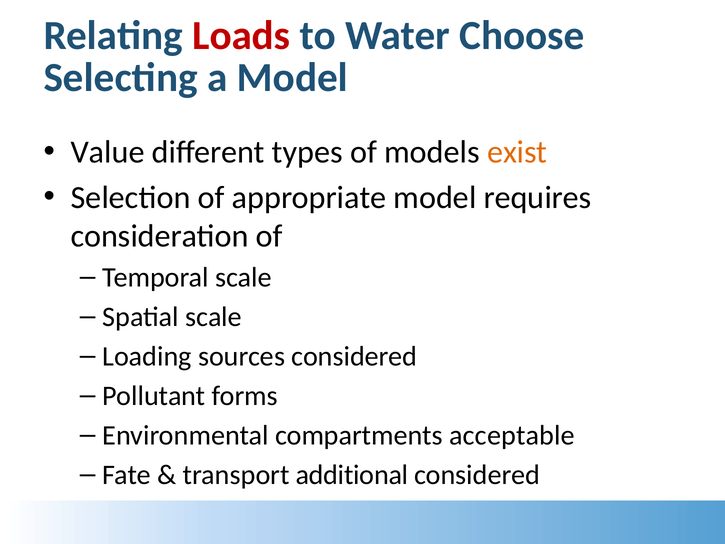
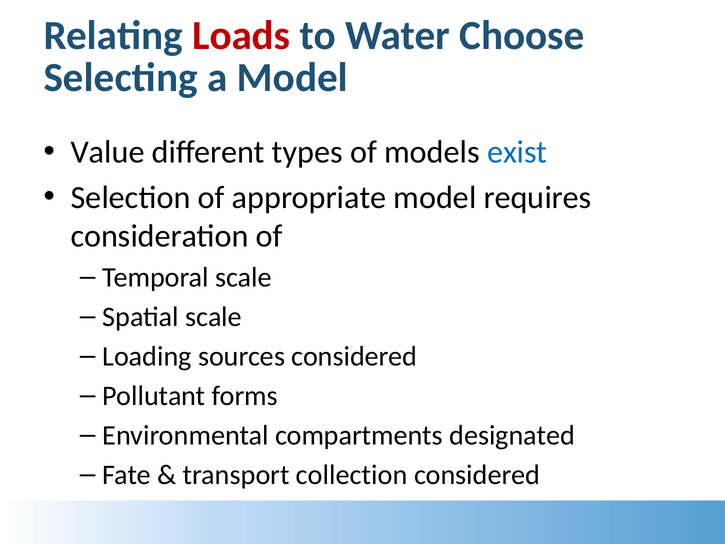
exist colour: orange -> blue
acceptable: acceptable -> designated
additional: additional -> collection
